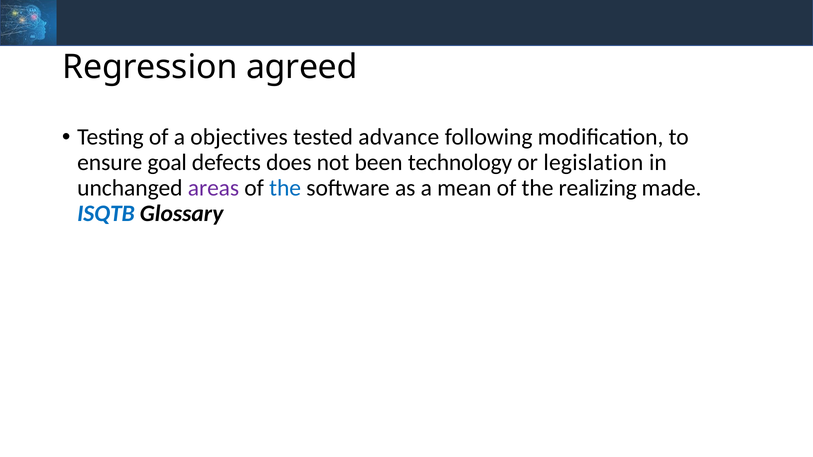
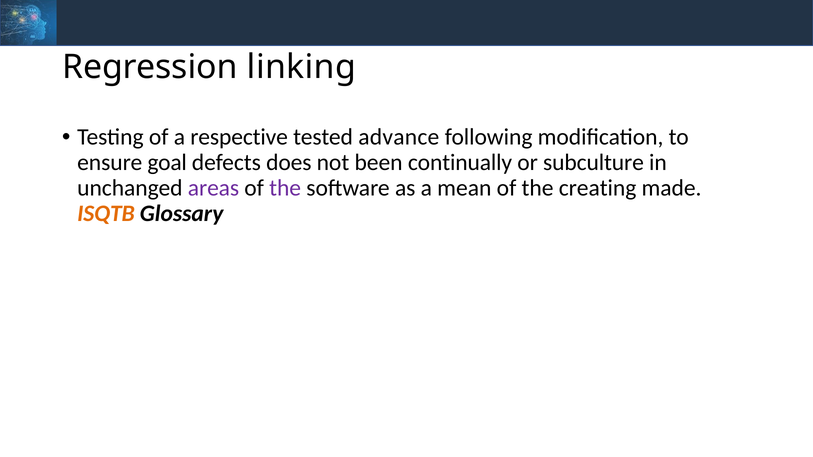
agreed: agreed -> linking
objectives: objectives -> respective
technology: technology -> continually
legislation: legislation -> subculture
the at (285, 188) colour: blue -> purple
realizing: realizing -> creating
ISQTB colour: blue -> orange
